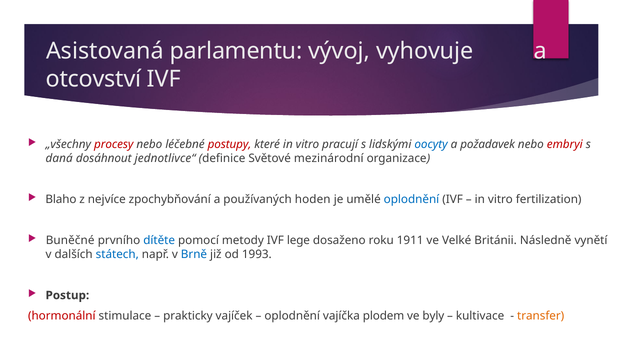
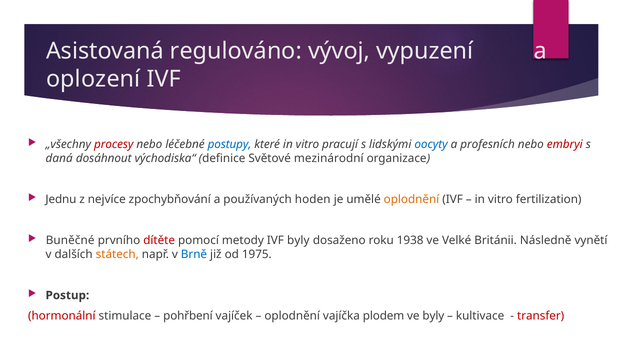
parlamentu: parlamentu -> regulováno
vyhovuje: vyhovuje -> vypuzení
otcovství: otcovství -> oplození
postupy colour: red -> blue
požadavek: požadavek -> profesních
jednotlivce“: jednotlivce“ -> východiska“
Blaho: Blaho -> Jednu
oplodnění at (411, 200) colour: blue -> orange
dítěte colour: blue -> red
IVF lege: lege -> byly
1911: 1911 -> 1938
státech colour: blue -> orange
1993: 1993 -> 1975
prakticky: prakticky -> pohřbení
transfer colour: orange -> red
